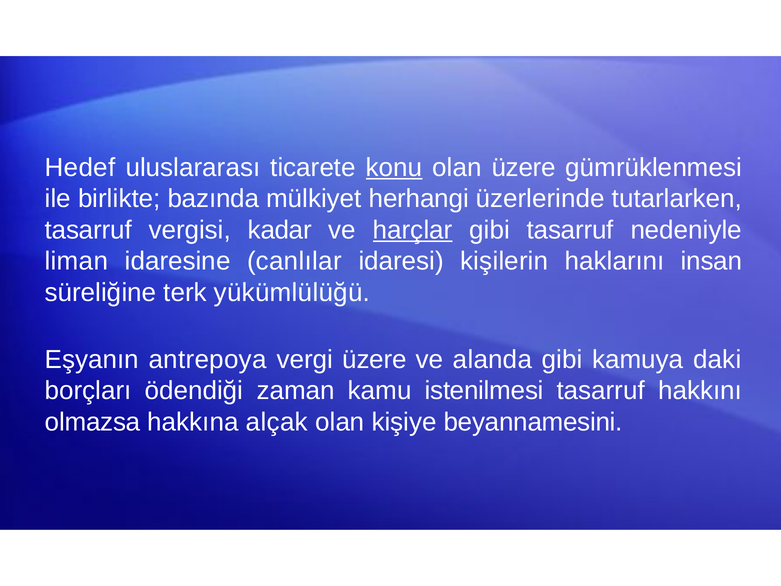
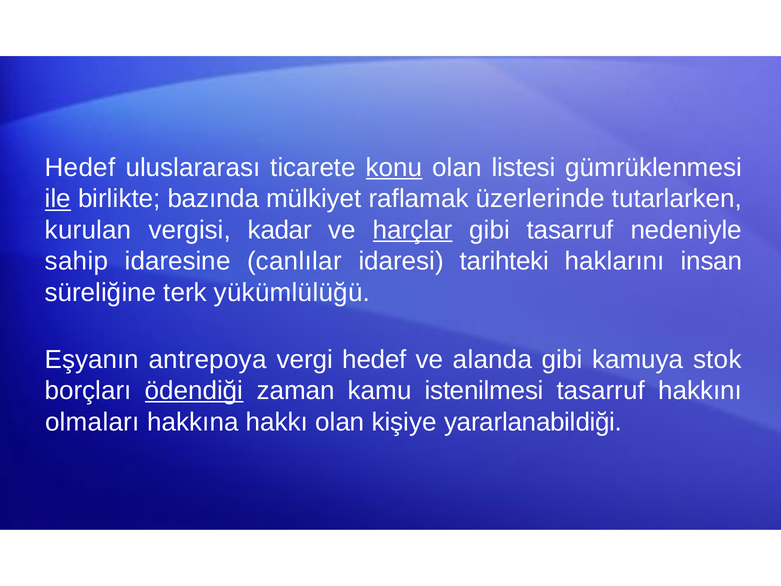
olan üzere: üzere -> listesi
ile underline: none -> present
herhangi: herhangi -> raflamak
tasarruf at (88, 230): tasarruf -> kurulan
liman: liman -> sahip
kişilerin: kişilerin -> tarihteki
vergi üzere: üzere -> hedef
daki: daki -> stok
ödendiği underline: none -> present
olmazsa: olmazsa -> olmaları
alçak: alçak -> hakkı
beyannamesini: beyannamesini -> yararlanabildiği
